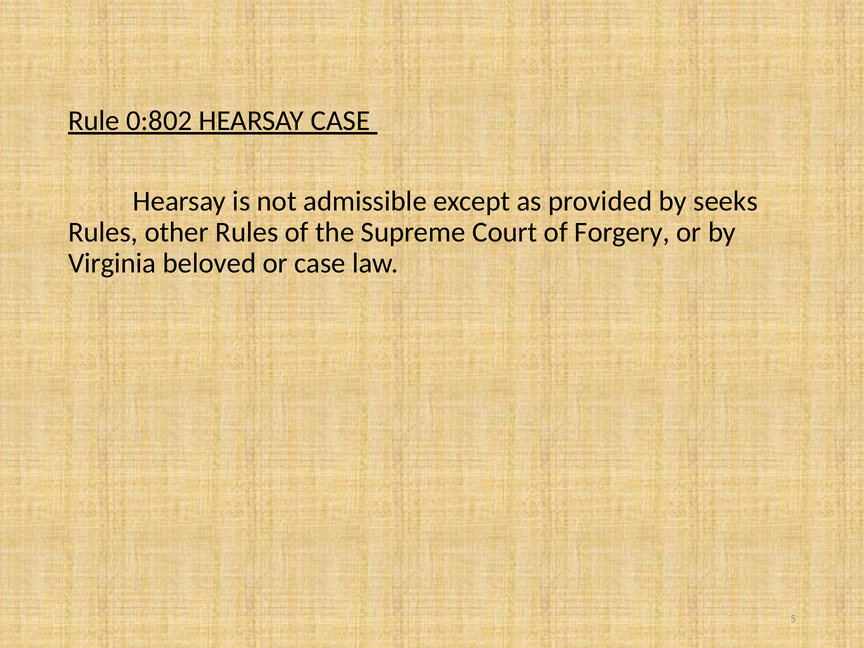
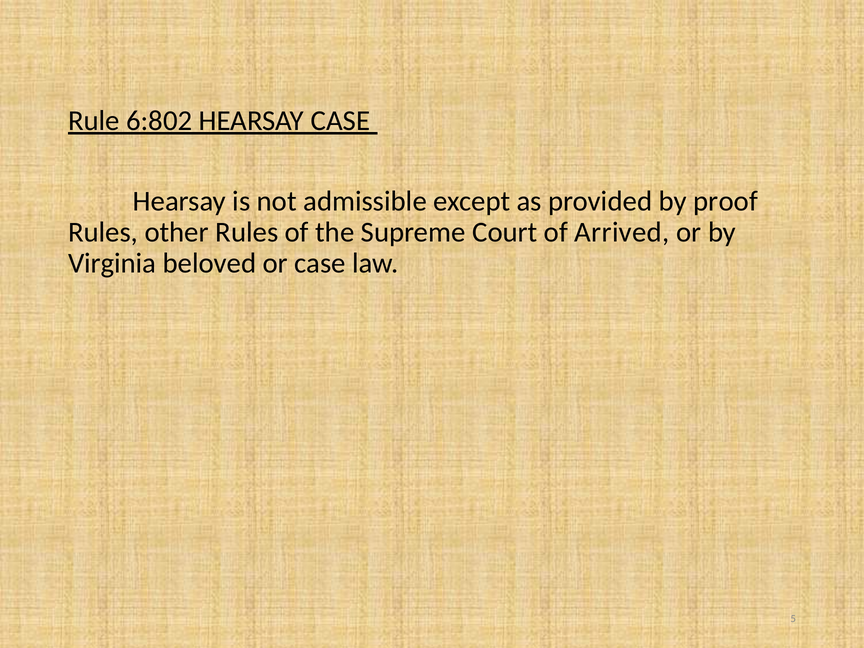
0:802: 0:802 -> 6:802
seeks: seeks -> proof
Forgery: Forgery -> Arrived
